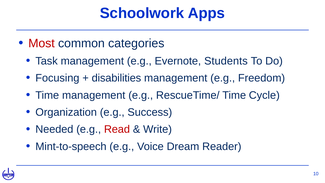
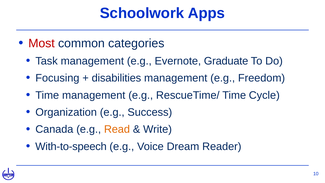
Students: Students -> Graduate
Needed: Needed -> Canada
Read colour: red -> orange
Mint-to-speech: Mint-to-speech -> With-to-speech
